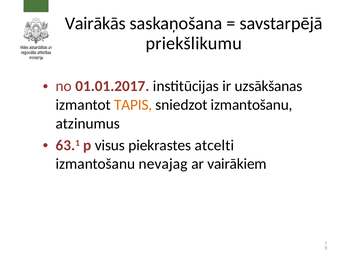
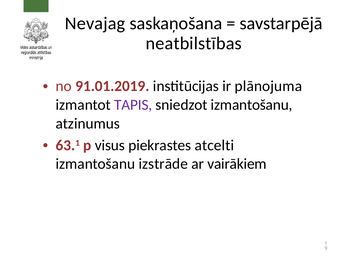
Vairākās: Vairākās -> Nevajag
priekšlikumu: priekšlikumu -> neatbilstības
01.01.2017: 01.01.2017 -> 91.01.2019
uzsākšanas: uzsākšanas -> plānojuma
TAPIS colour: orange -> purple
nevajag: nevajag -> izstrāde
